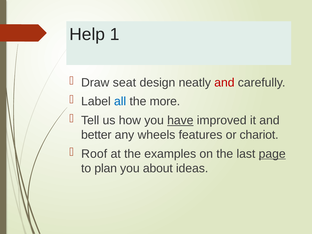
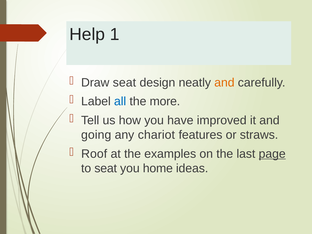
and at (224, 82) colour: red -> orange
have underline: present -> none
better: better -> going
wheels: wheels -> chariot
chariot: chariot -> straws
to plan: plan -> seat
about: about -> home
